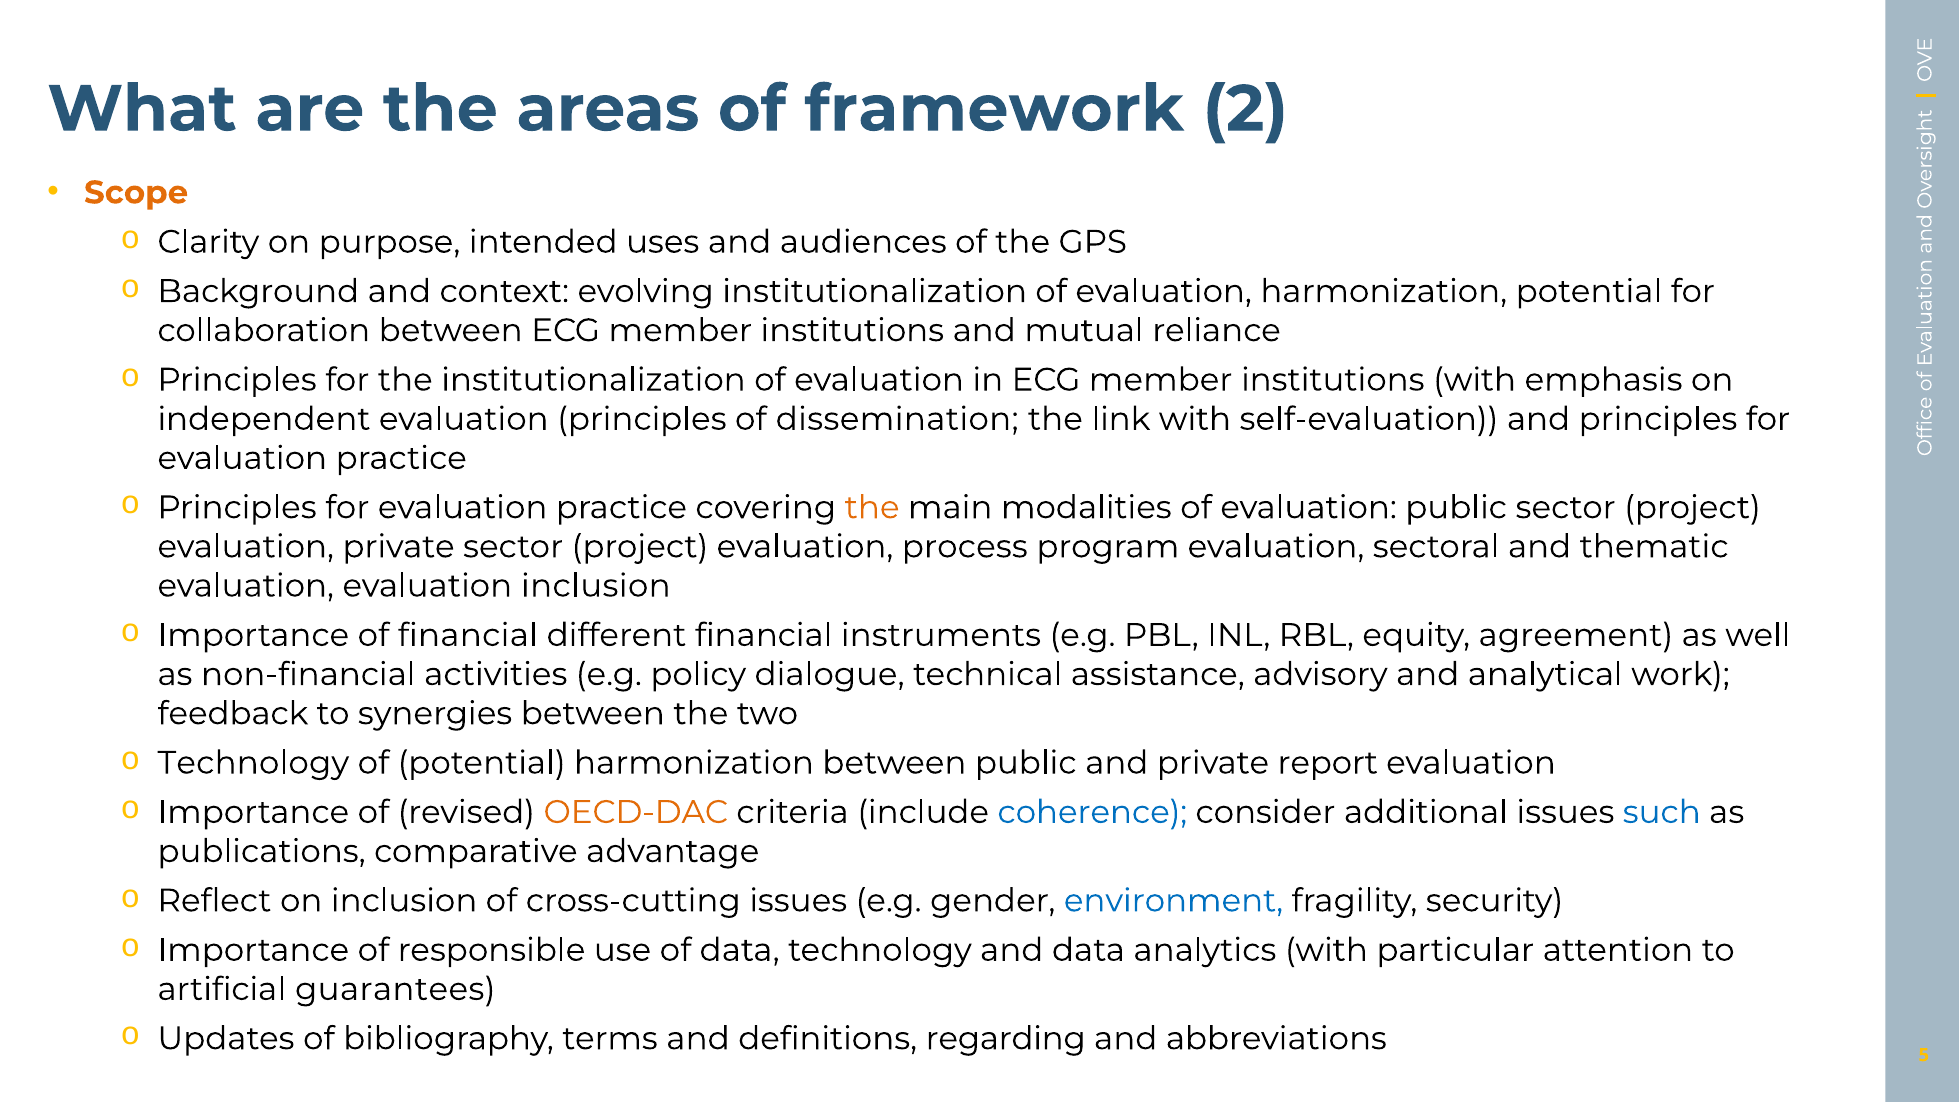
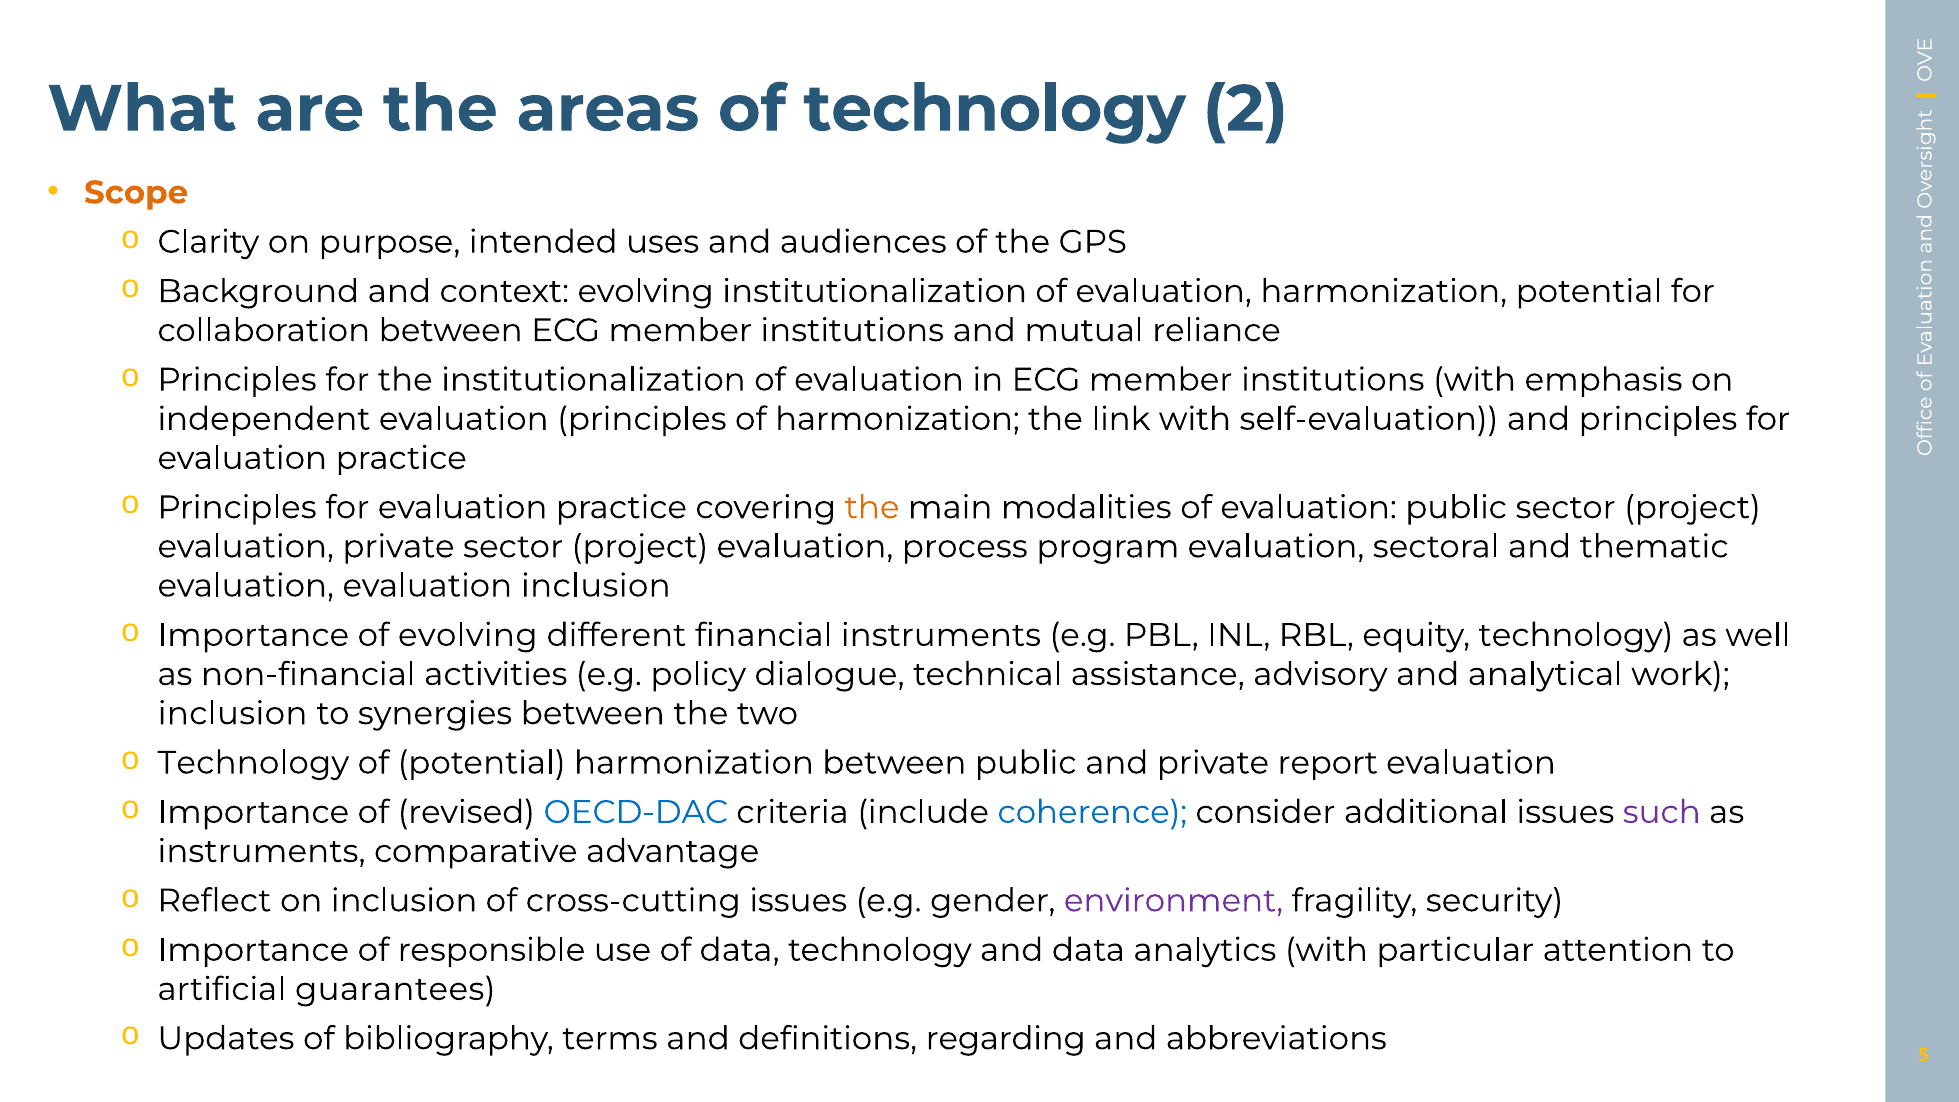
of framework: framework -> technology
of dissemination: dissemination -> harmonization
of financial: financial -> evolving
equity agreement: agreement -> technology
feedback at (233, 713): feedback -> inclusion
OECD-DAC colour: orange -> blue
such colour: blue -> purple
publications at (262, 851): publications -> instruments
environment colour: blue -> purple
